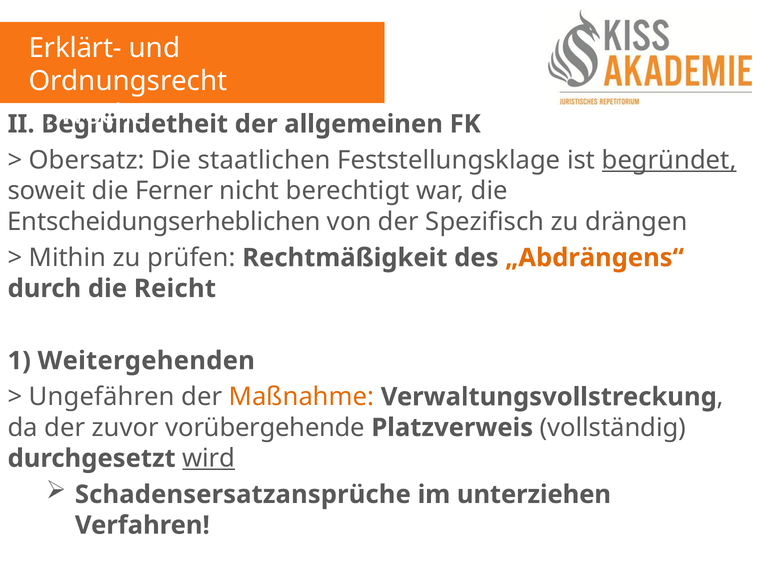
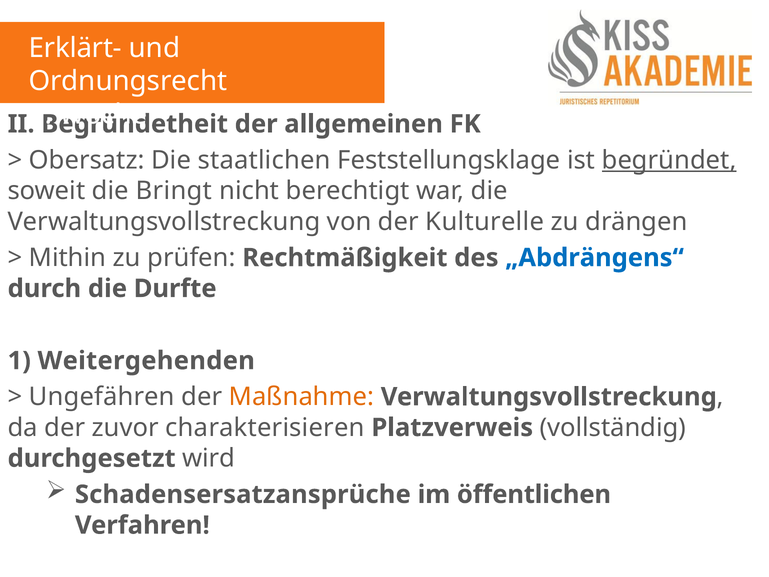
Ferner: Ferner -> Bringt
Entscheidungserheblichen at (164, 222): Entscheidungserheblichen -> Verwaltungsvollstreckung
Spezifisch: Spezifisch -> Kulturelle
„Abdrängens“ colour: orange -> blue
Reicht: Reicht -> Durfte
vorübergehende: vorübergehende -> charakterisieren
wird underline: present -> none
unterziehen: unterziehen -> öffentlichen
